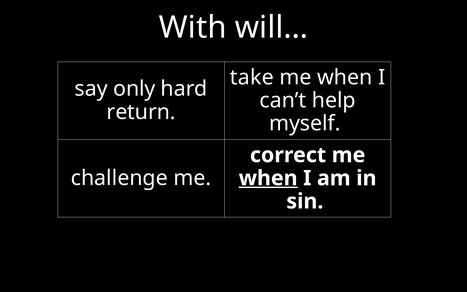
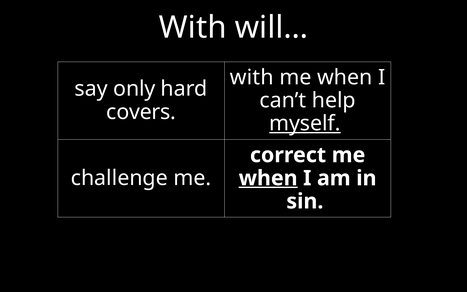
take at (252, 77): take -> with
return: return -> covers
myself underline: none -> present
